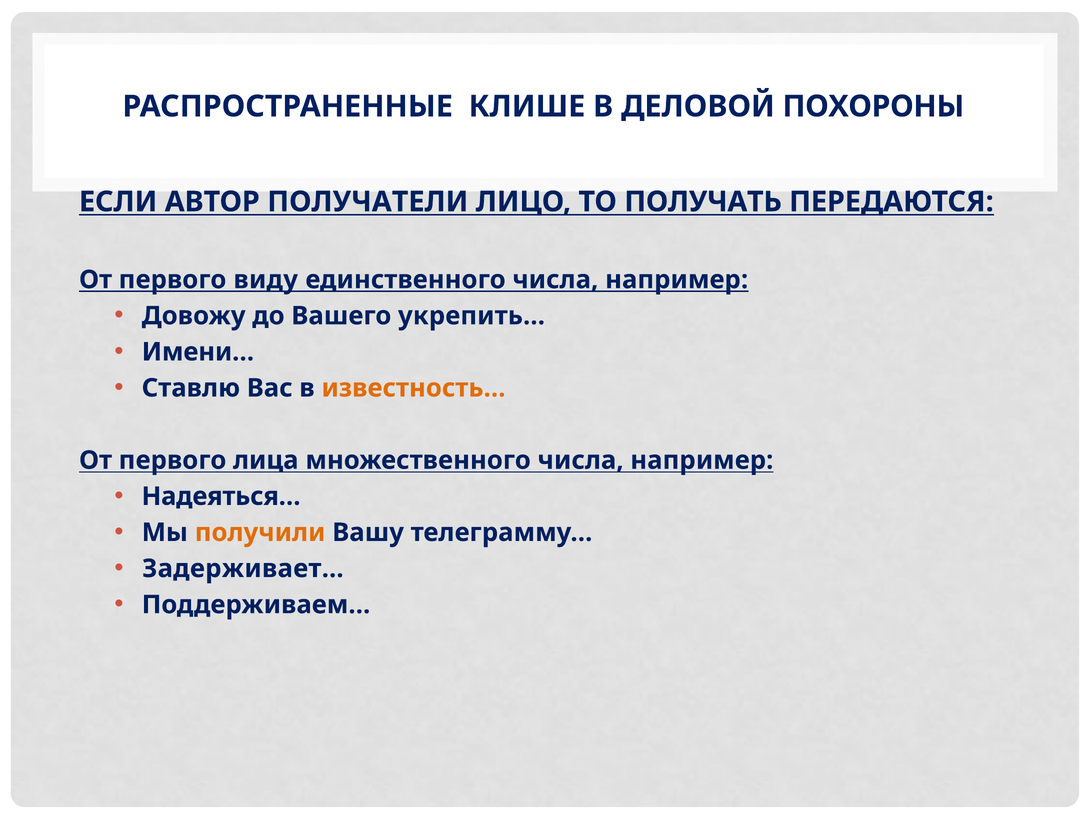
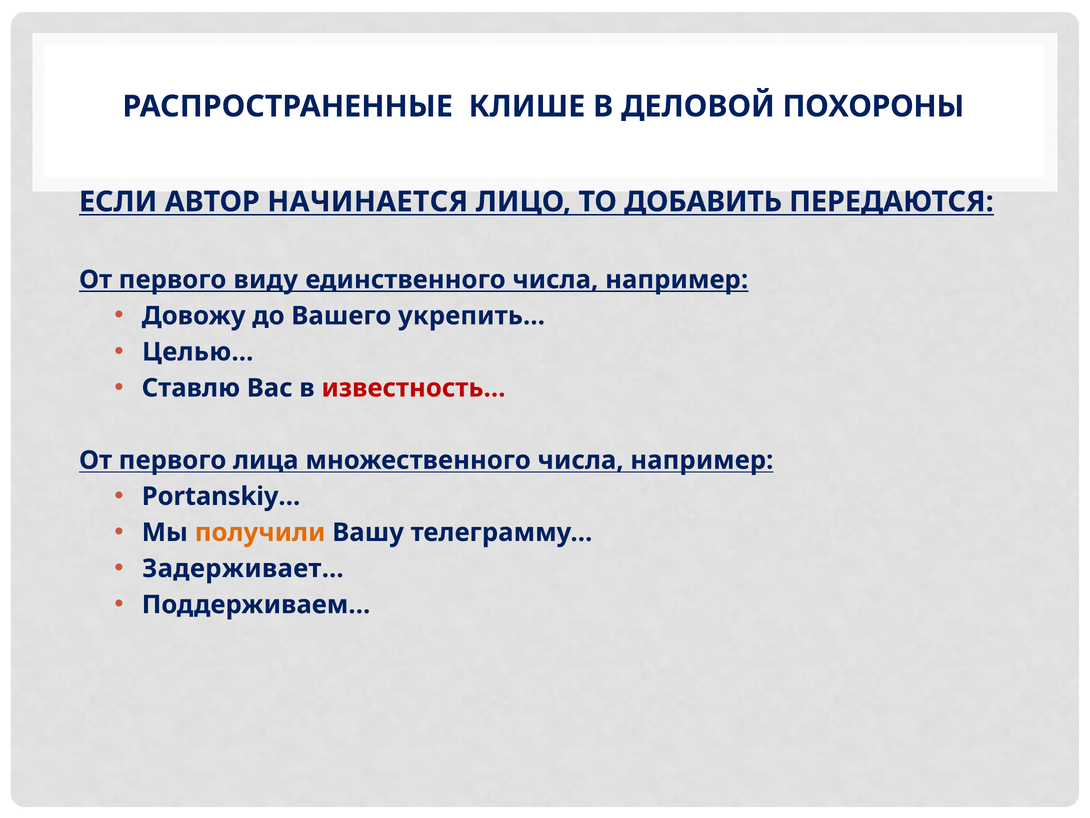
ПОЛУЧАТЕЛИ: ПОЛУЧАТЕЛИ -> НАЧИНАЕТСЯ
ПОЛУЧАТЬ: ПОЛУЧАТЬ -> ДОБАВИТЬ
Имени…: Имени… -> Целью…
известность… colour: orange -> red
Надеяться…: Надеяться… -> Portanskiy…
